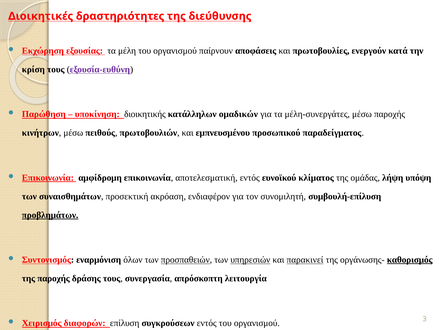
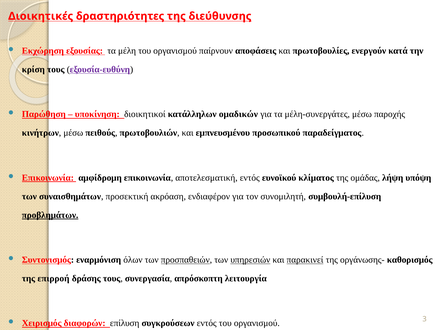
διοικητικής: διοικητικής -> διοικητικοί
καθορισμός underline: present -> none
της παροχής: παροχής -> επιρροή
